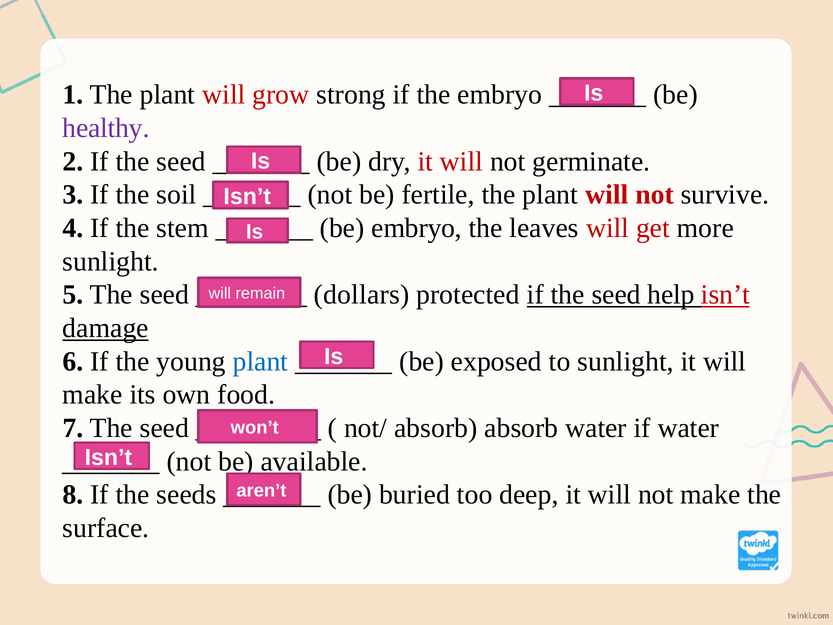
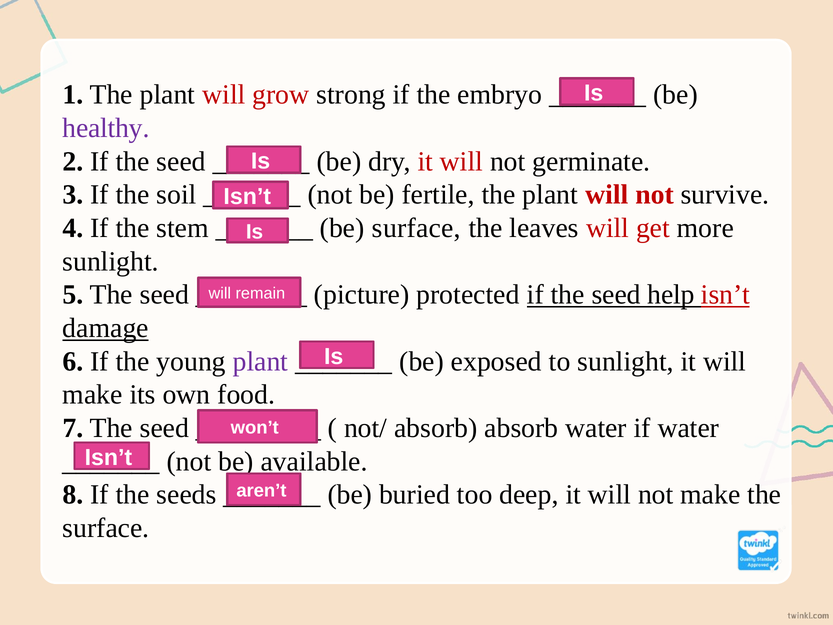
be embryo: embryo -> surface
dollars: dollars -> picture
plant at (260, 361) colour: blue -> purple
